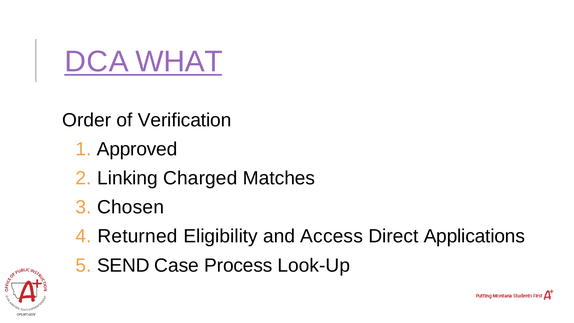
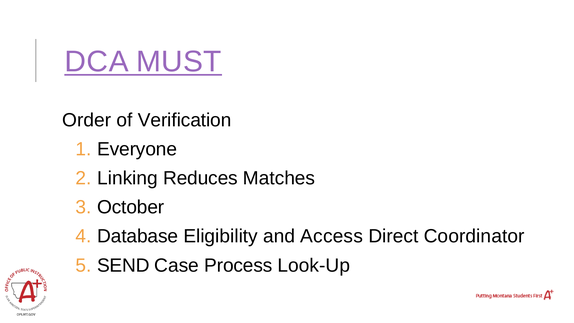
WHAT: WHAT -> MUST
Approved: Approved -> Everyone
Charged: Charged -> Reduces
Chosen: Chosen -> October
Returned: Returned -> Database
Applications: Applications -> Coordinator
